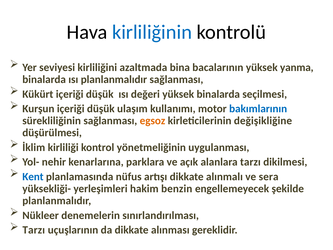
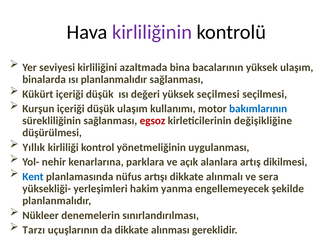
kirliliğinin colour: blue -> purple
yüksek yanma: yanma -> ulaşım
yüksek binalarda: binalarda -> seçilmesi
egsoz colour: orange -> red
İklim: İklim -> Yıllık
alanlara tarzı: tarzı -> artış
benzin: benzin -> yanma
